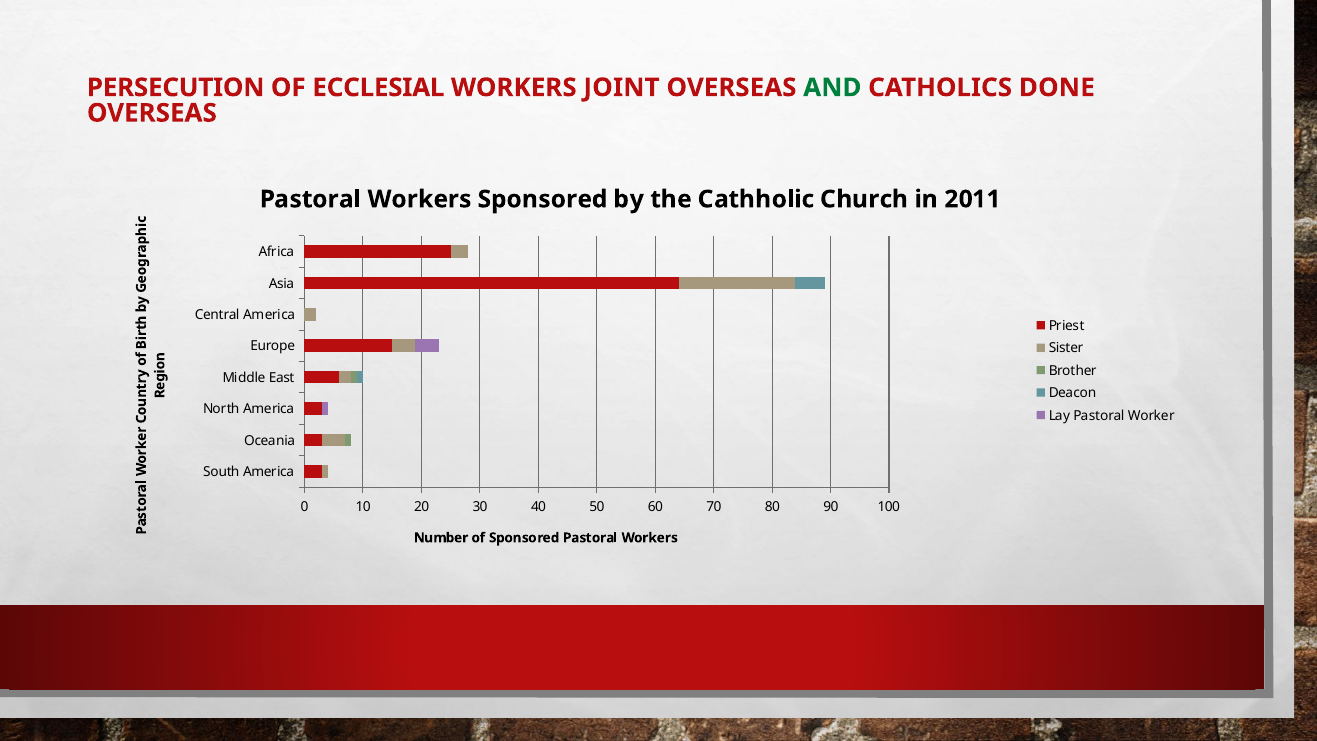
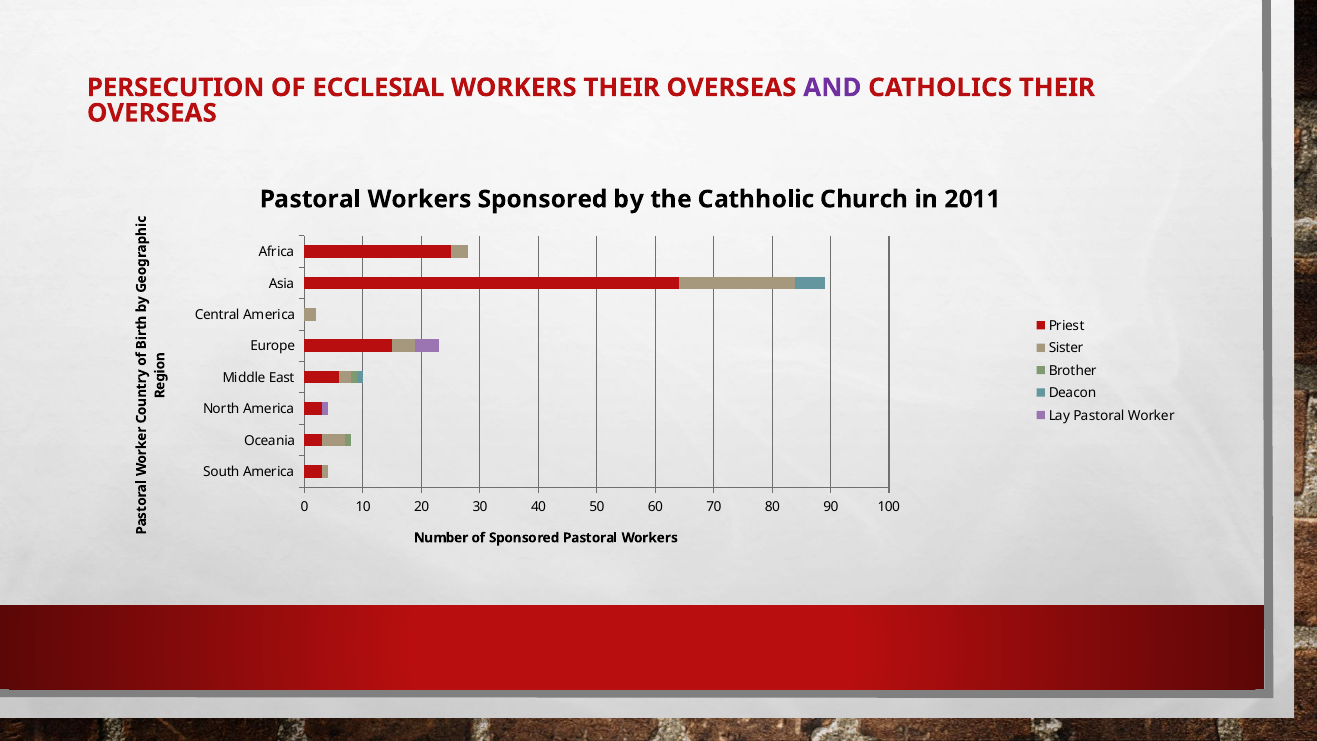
WORKERS JOINT: JOINT -> THEIR
AND colour: green -> purple
CATHOLICS DONE: DONE -> THEIR
